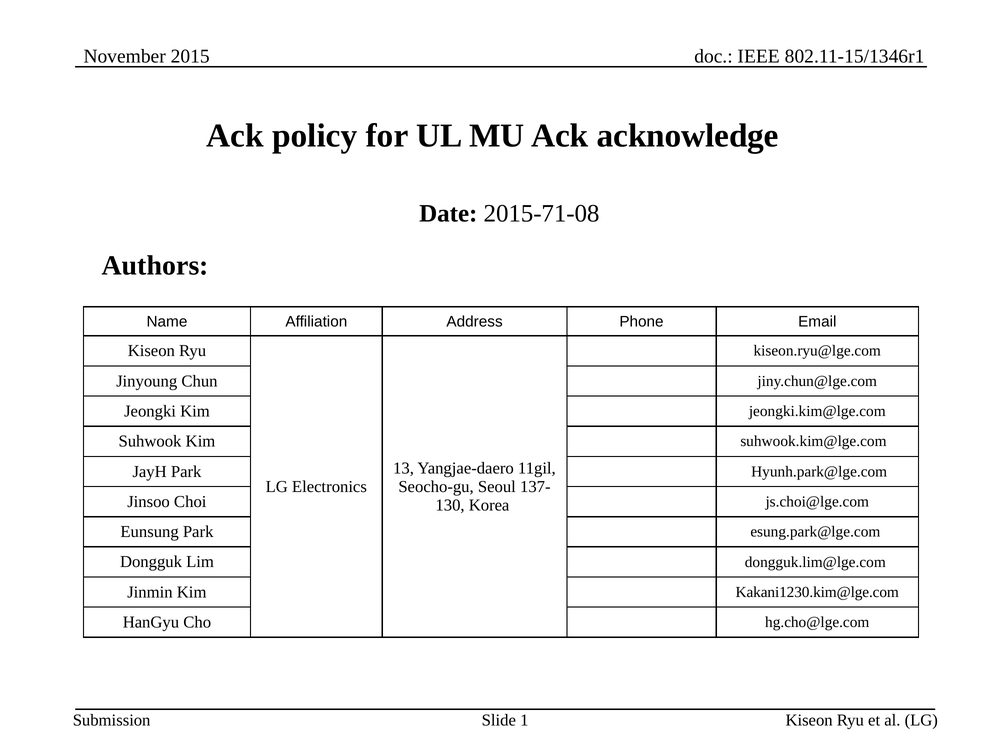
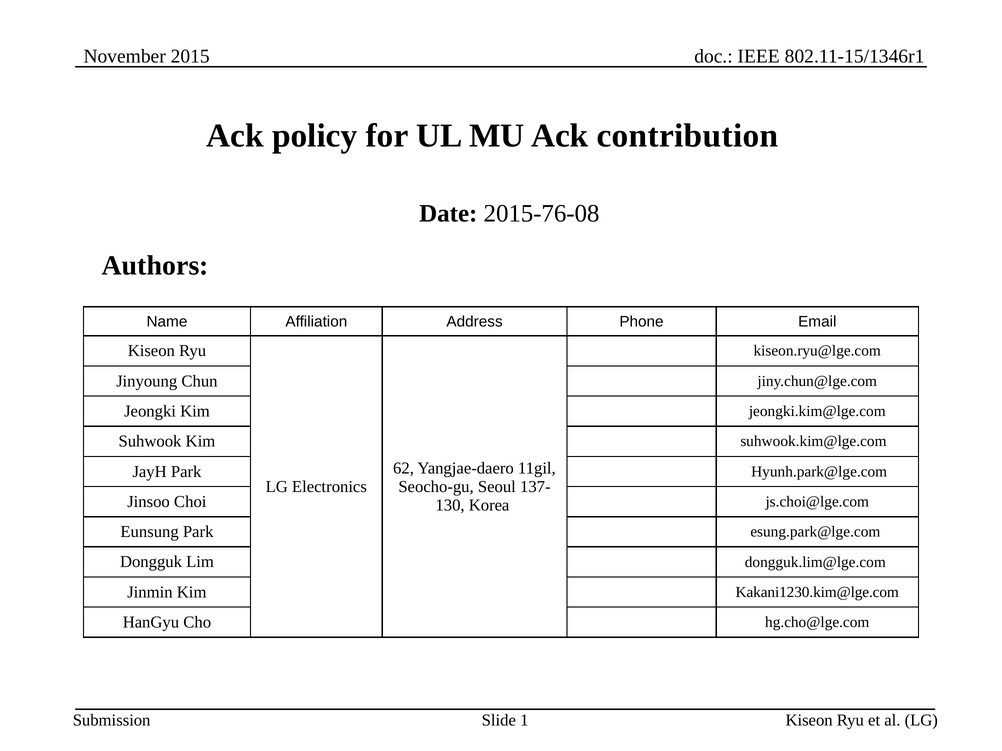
acknowledge: acknowledge -> contribution
2015-71-08: 2015-71-08 -> 2015-76-08
13: 13 -> 62
